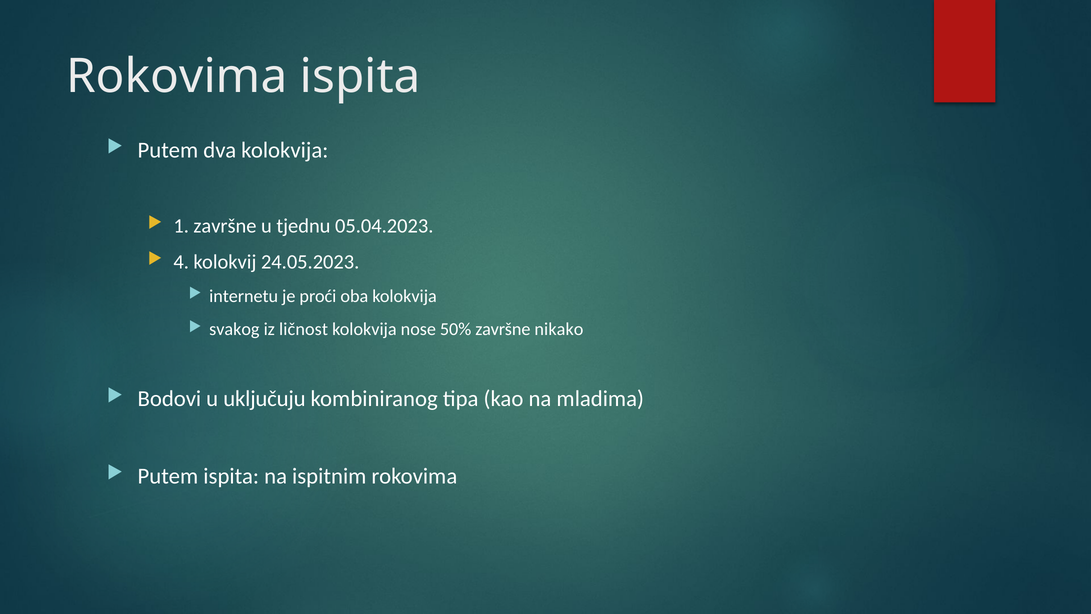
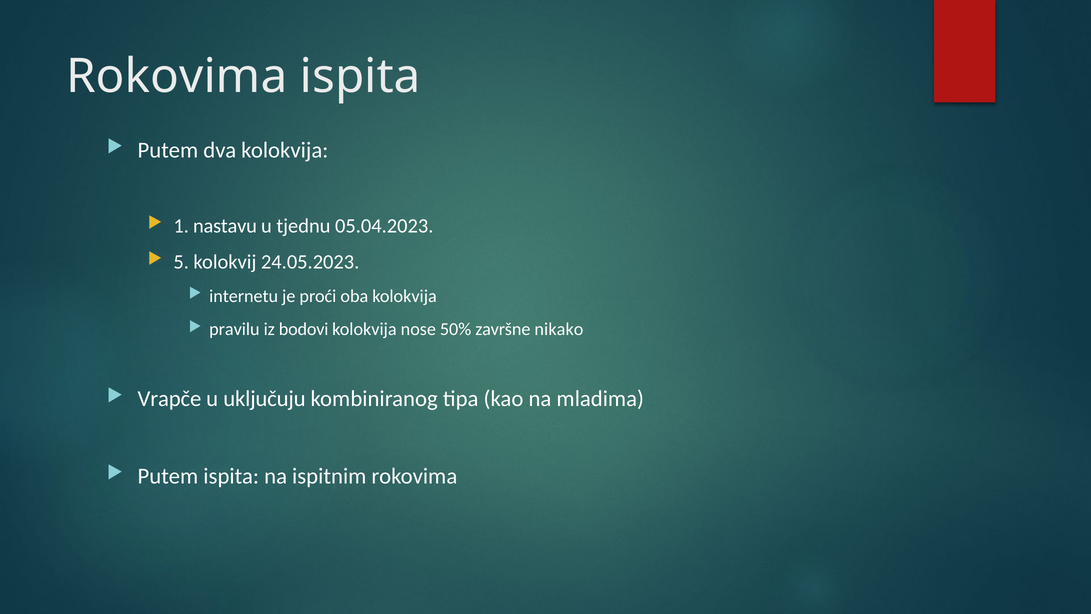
1 završne: završne -> nastavu
4: 4 -> 5
svakog: svakog -> pravilu
ličnost: ličnost -> bodovi
Bodovi: Bodovi -> Vrapče
